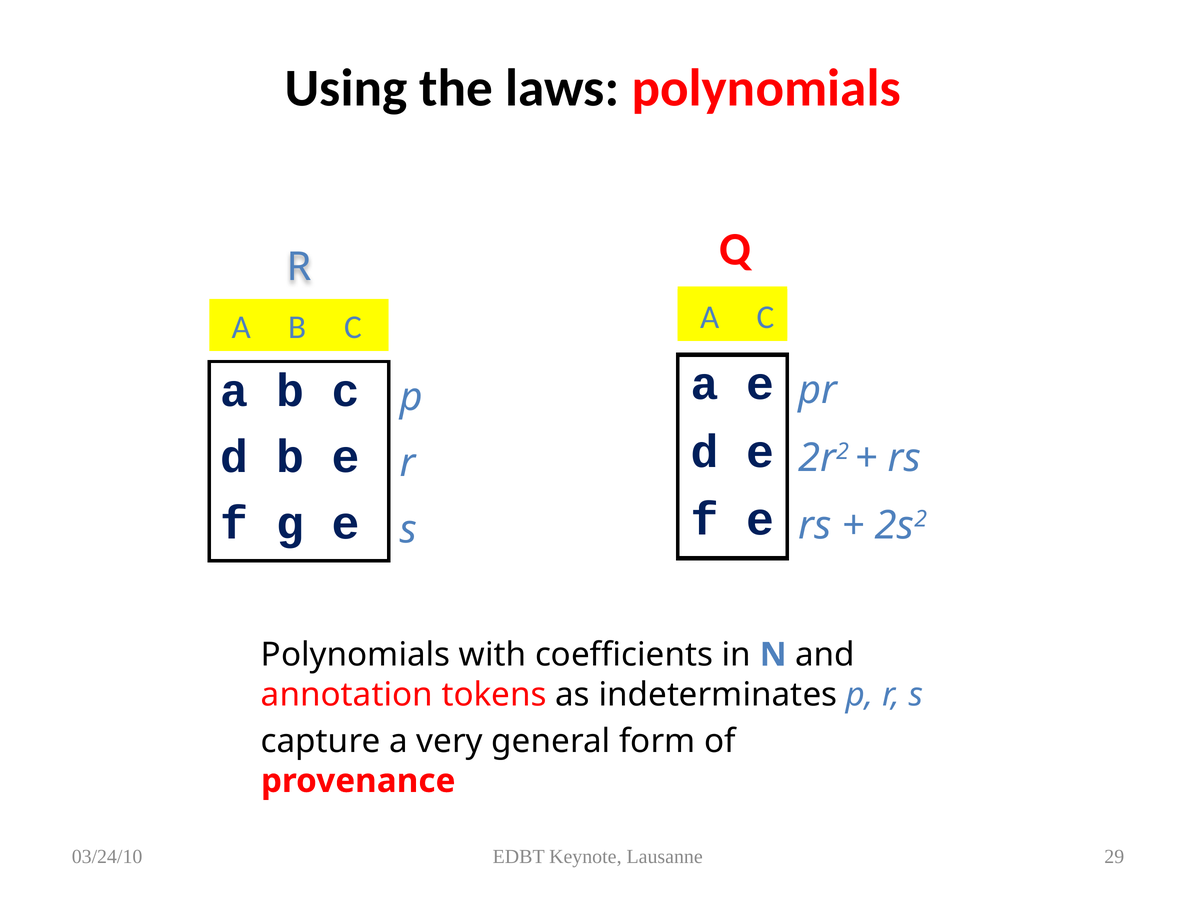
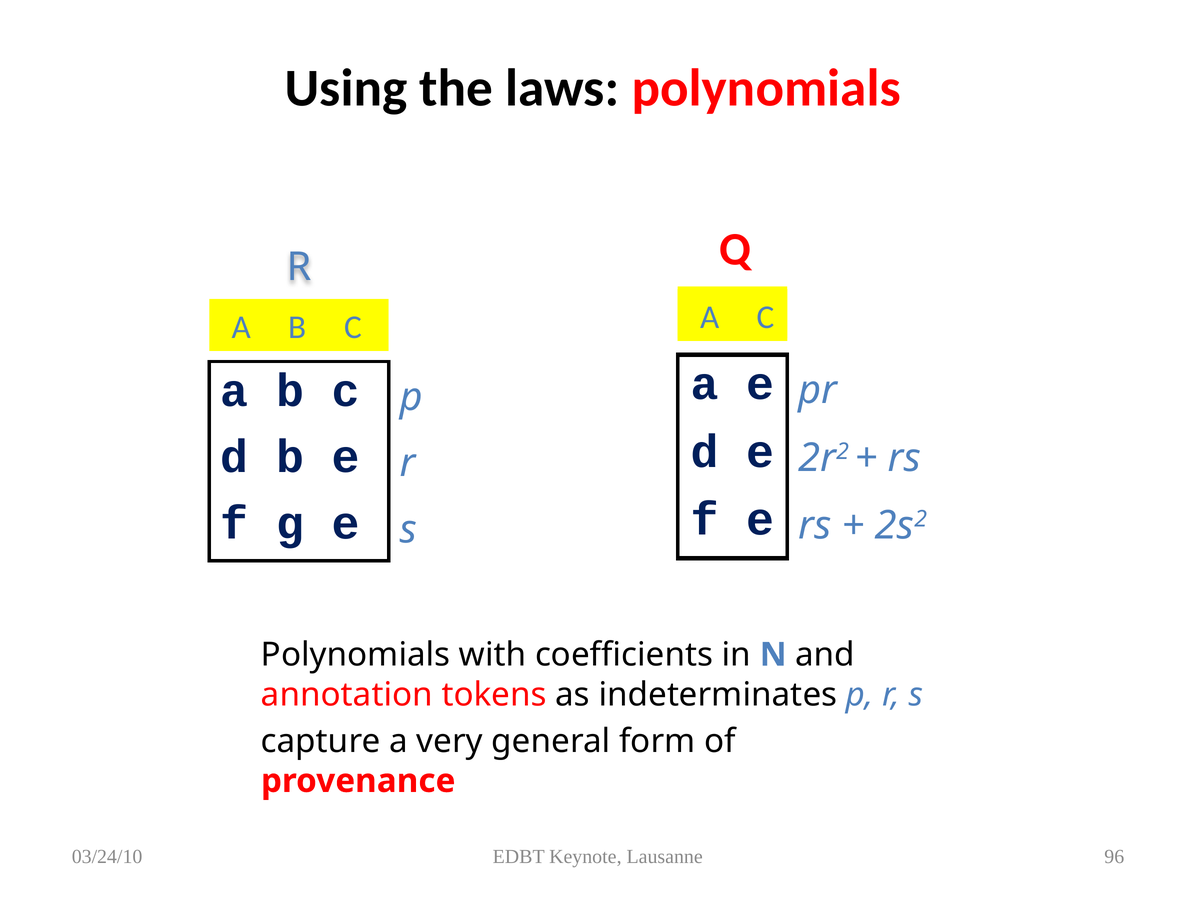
29: 29 -> 96
